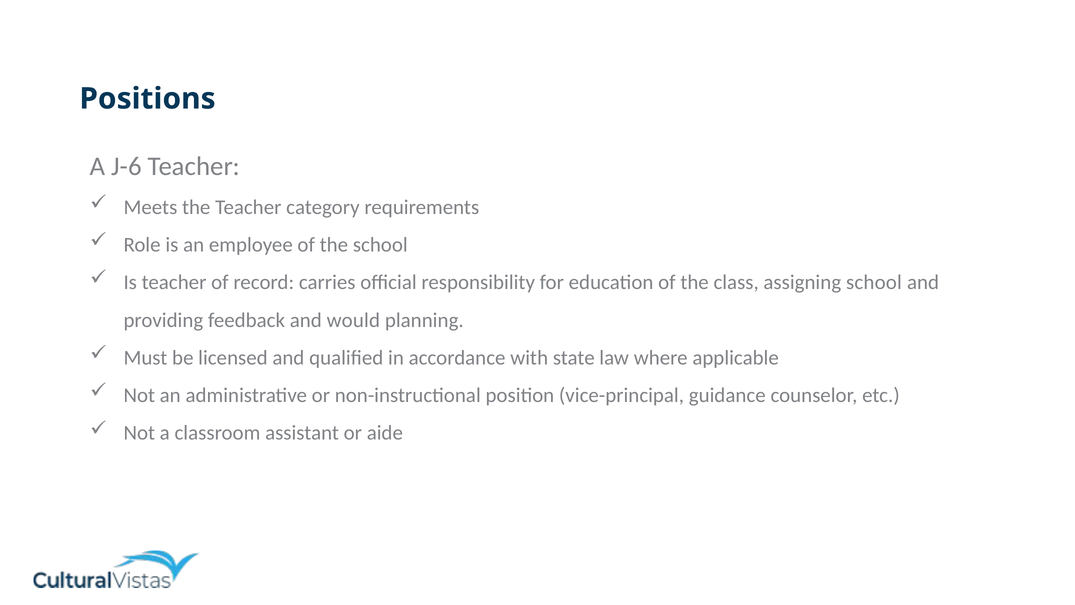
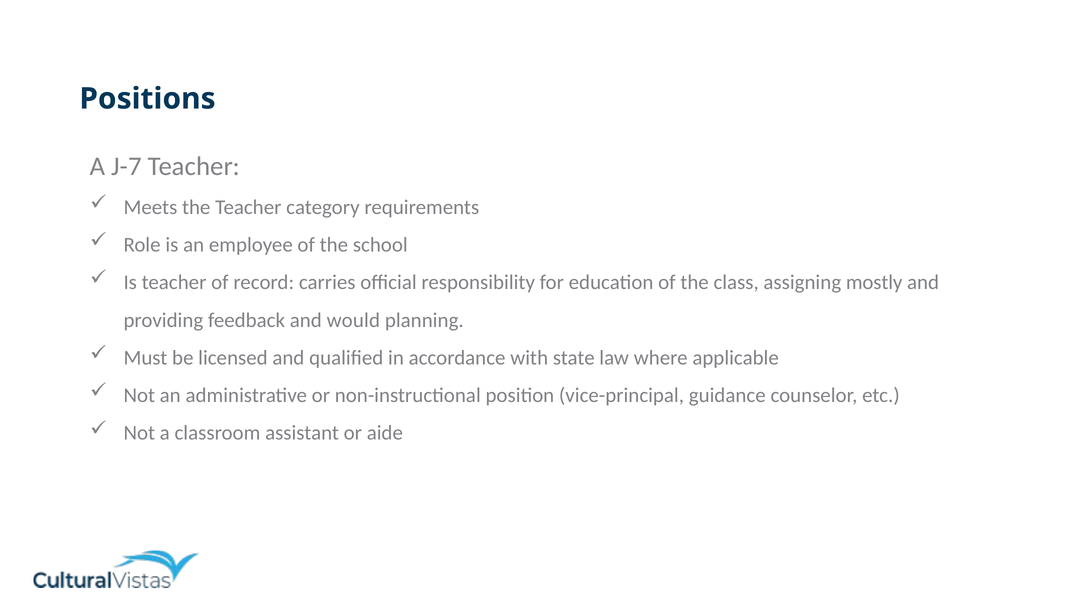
J-6: J-6 -> J-7
assigning school: school -> mostly
